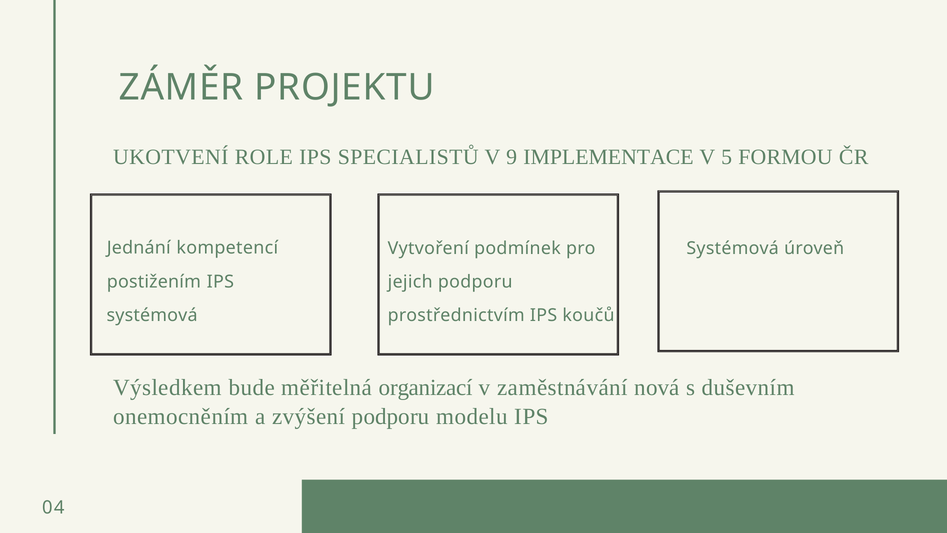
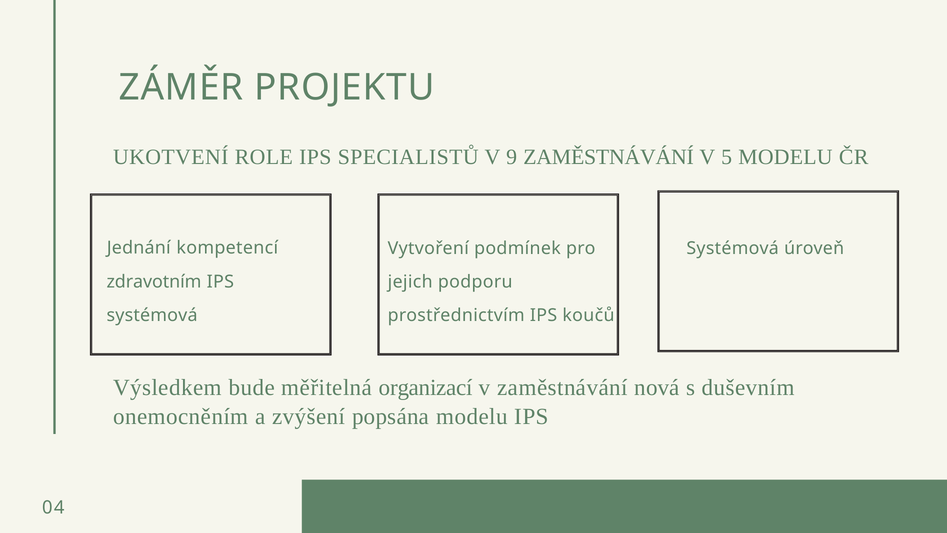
9 IMPLEMENTACE: IMPLEMENTACE -> ZAMĚSTNÁVÁNÍ
5 FORMOU: FORMOU -> MODELU
postižením: postižením -> zdravotním
zvýšení podporu: podporu -> popsána
